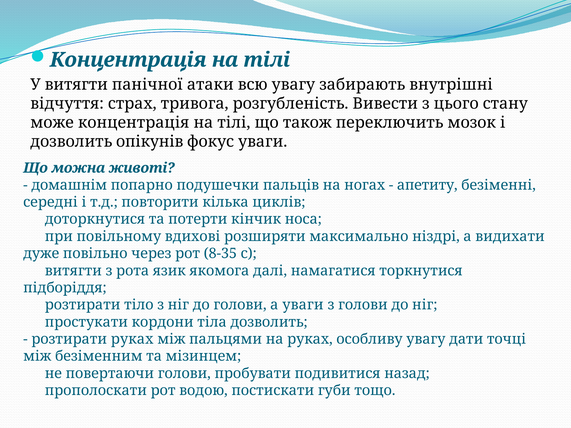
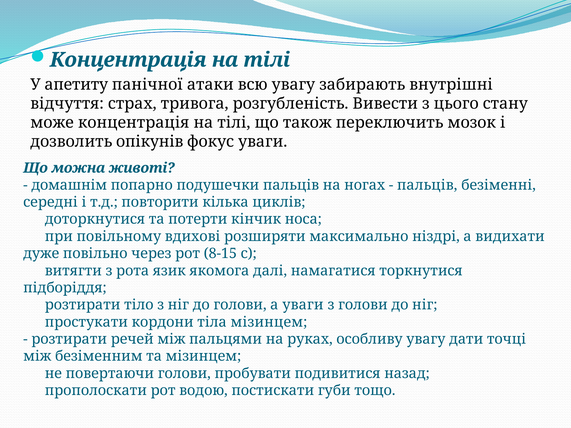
У витягти: витягти -> апетиту
апетиту at (427, 185): апетиту -> пальців
8-35: 8-35 -> 8-15
тіла дозволить: дозволить -> мізинцем
розтирати руках: руках -> речей
